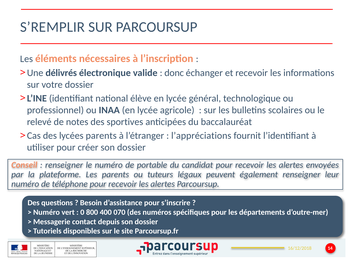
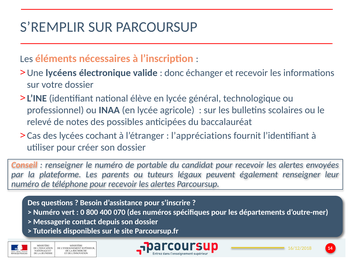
délivrés: délivrés -> lycéens
sportives: sportives -> possibles
lycées parents: parents -> cochant
